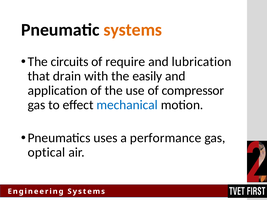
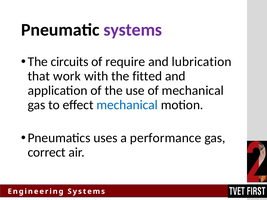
systems at (133, 30) colour: orange -> purple
drain: drain -> work
easily: easily -> fitted
of compressor: compressor -> mechanical
optical: optical -> correct
